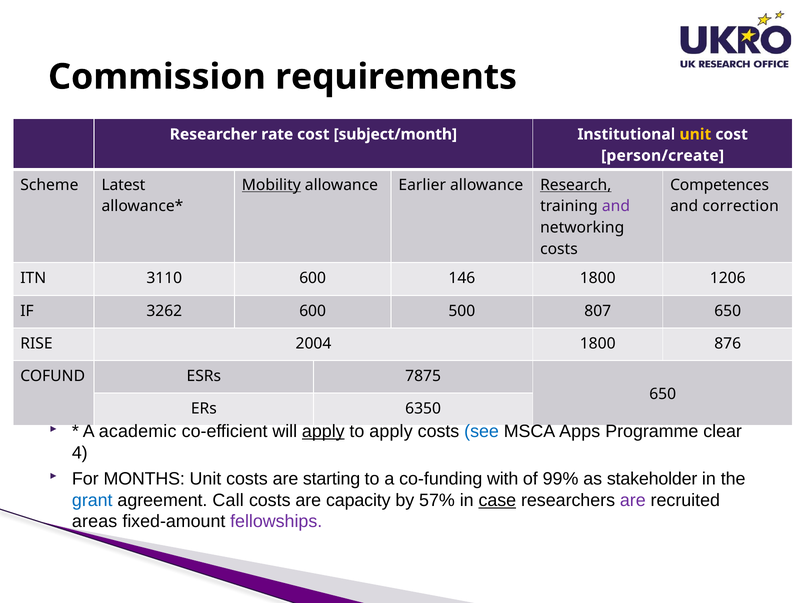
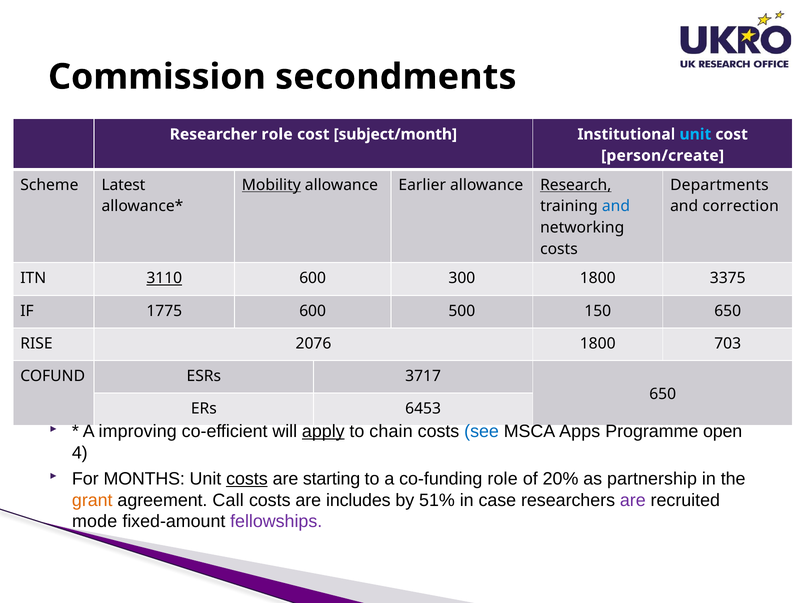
requirements: requirements -> secondments
Researcher rate: rate -> role
unit at (695, 134) colour: yellow -> light blue
Competences: Competences -> Departments
and at (616, 206) colour: purple -> blue
3110 underline: none -> present
146: 146 -> 300
1206: 1206 -> 3375
3262: 3262 -> 1775
807: 807 -> 150
2004: 2004 -> 2076
876: 876 -> 703
7875: 7875 -> 3717
6350: 6350 -> 6453
academic: academic -> improving
to apply: apply -> chain
clear: clear -> open
costs at (247, 479) underline: none -> present
co-funding with: with -> role
99%: 99% -> 20%
stakeholder: stakeholder -> partnership
grant colour: blue -> orange
capacity: capacity -> includes
57%: 57% -> 51%
case underline: present -> none
areas: areas -> mode
